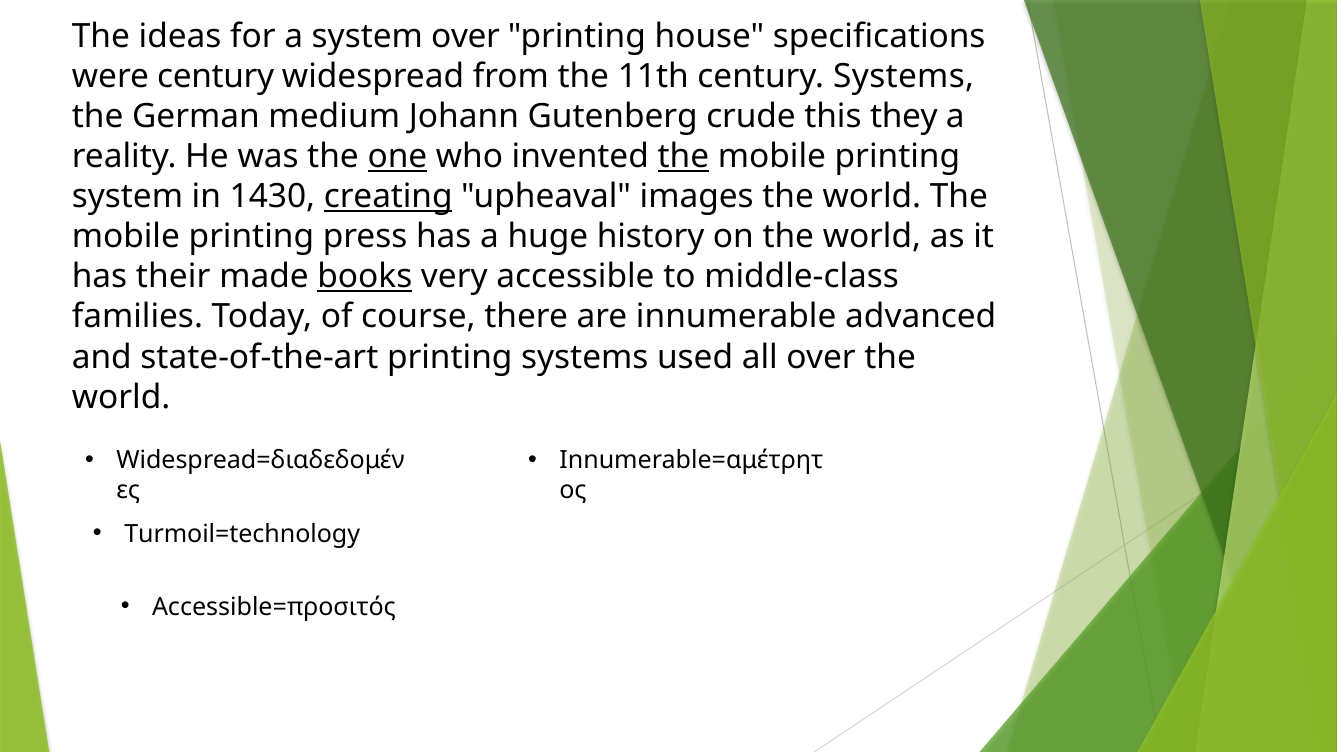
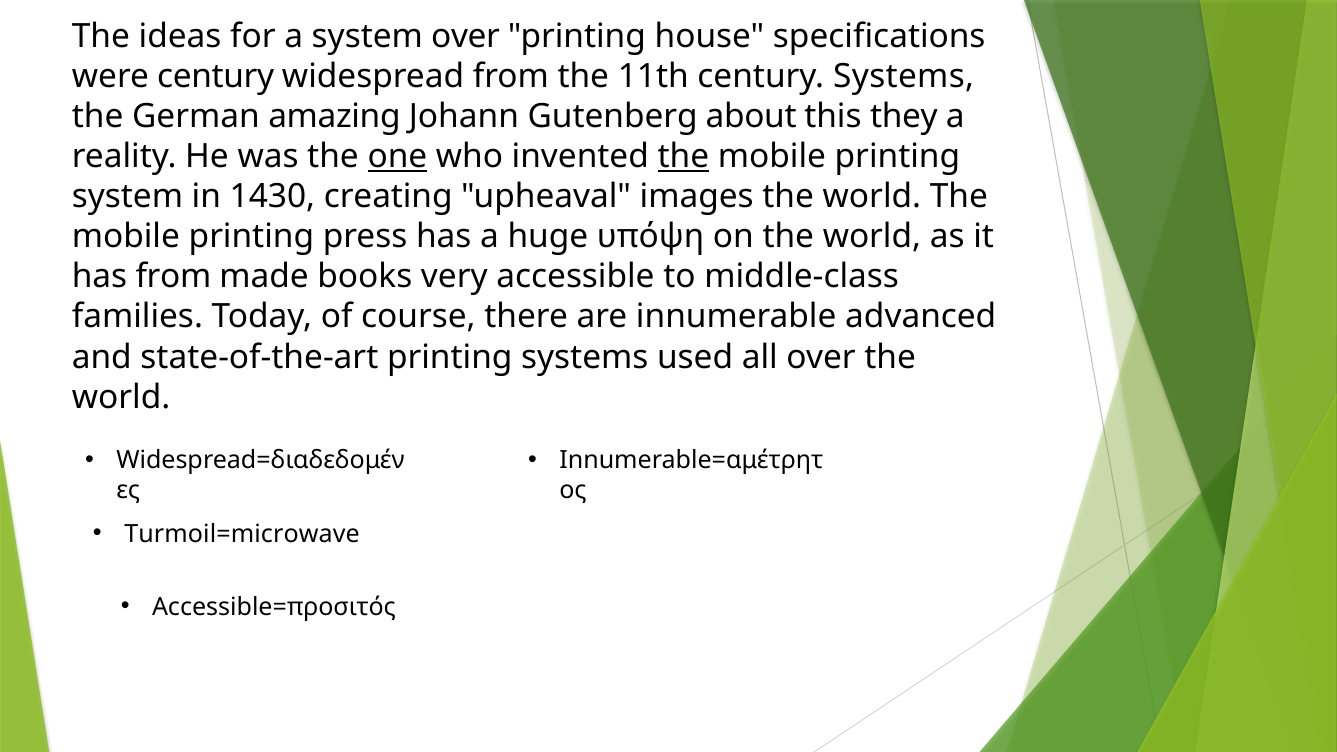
medium: medium -> amazing
crude: crude -> about
creating underline: present -> none
history: history -> υπόψη
has their: their -> from
books underline: present -> none
Turmoil=technology: Turmoil=technology -> Turmoil=microwave
